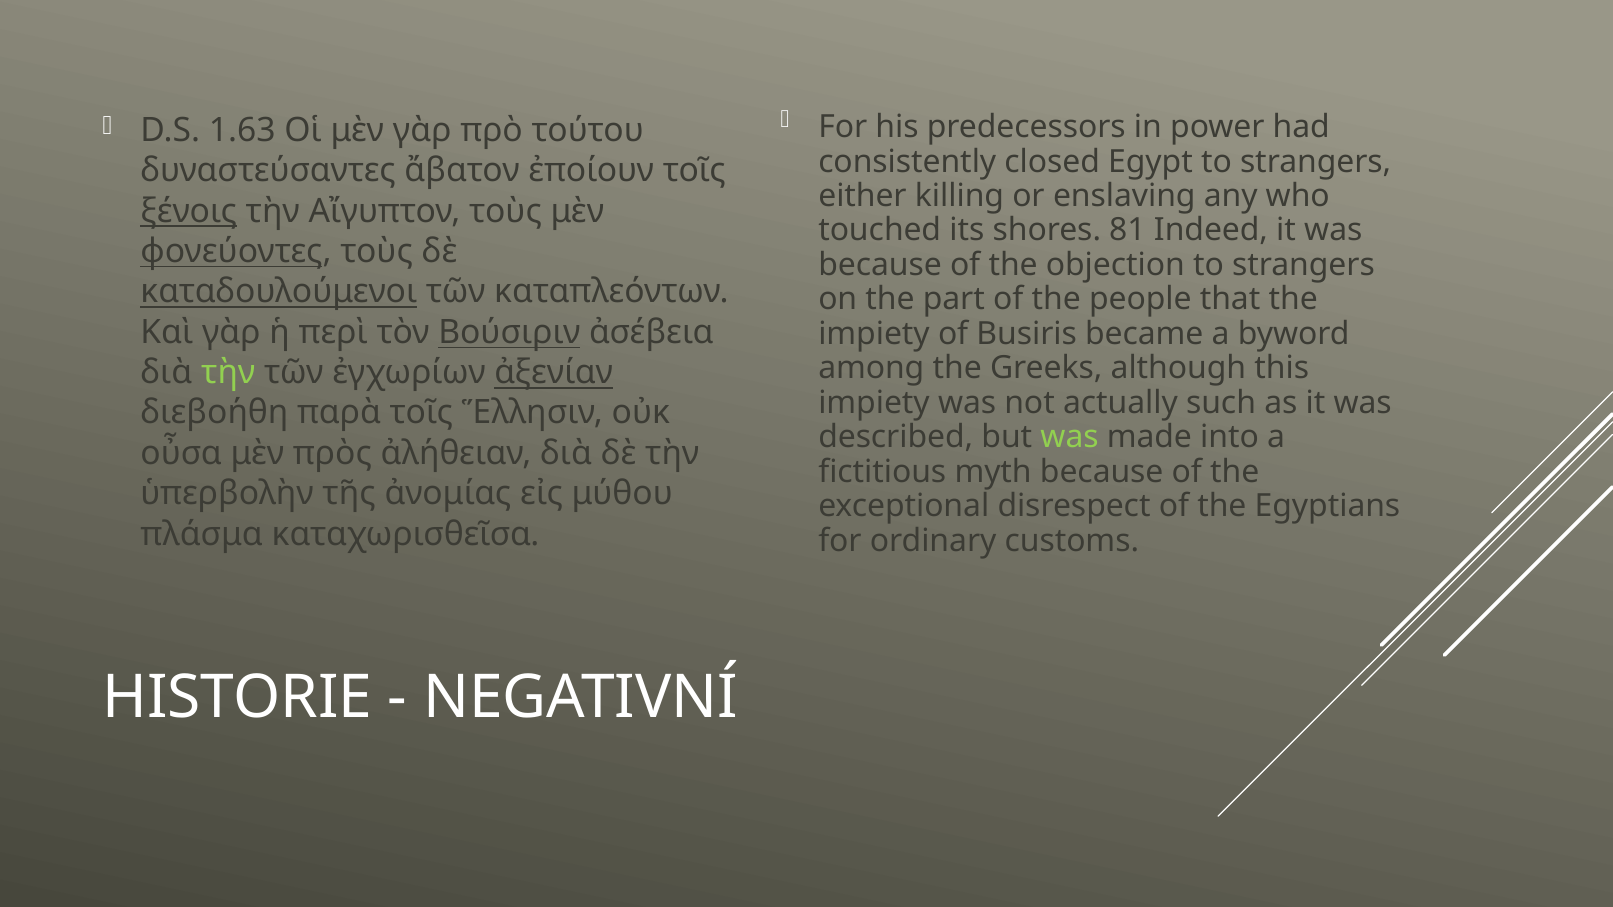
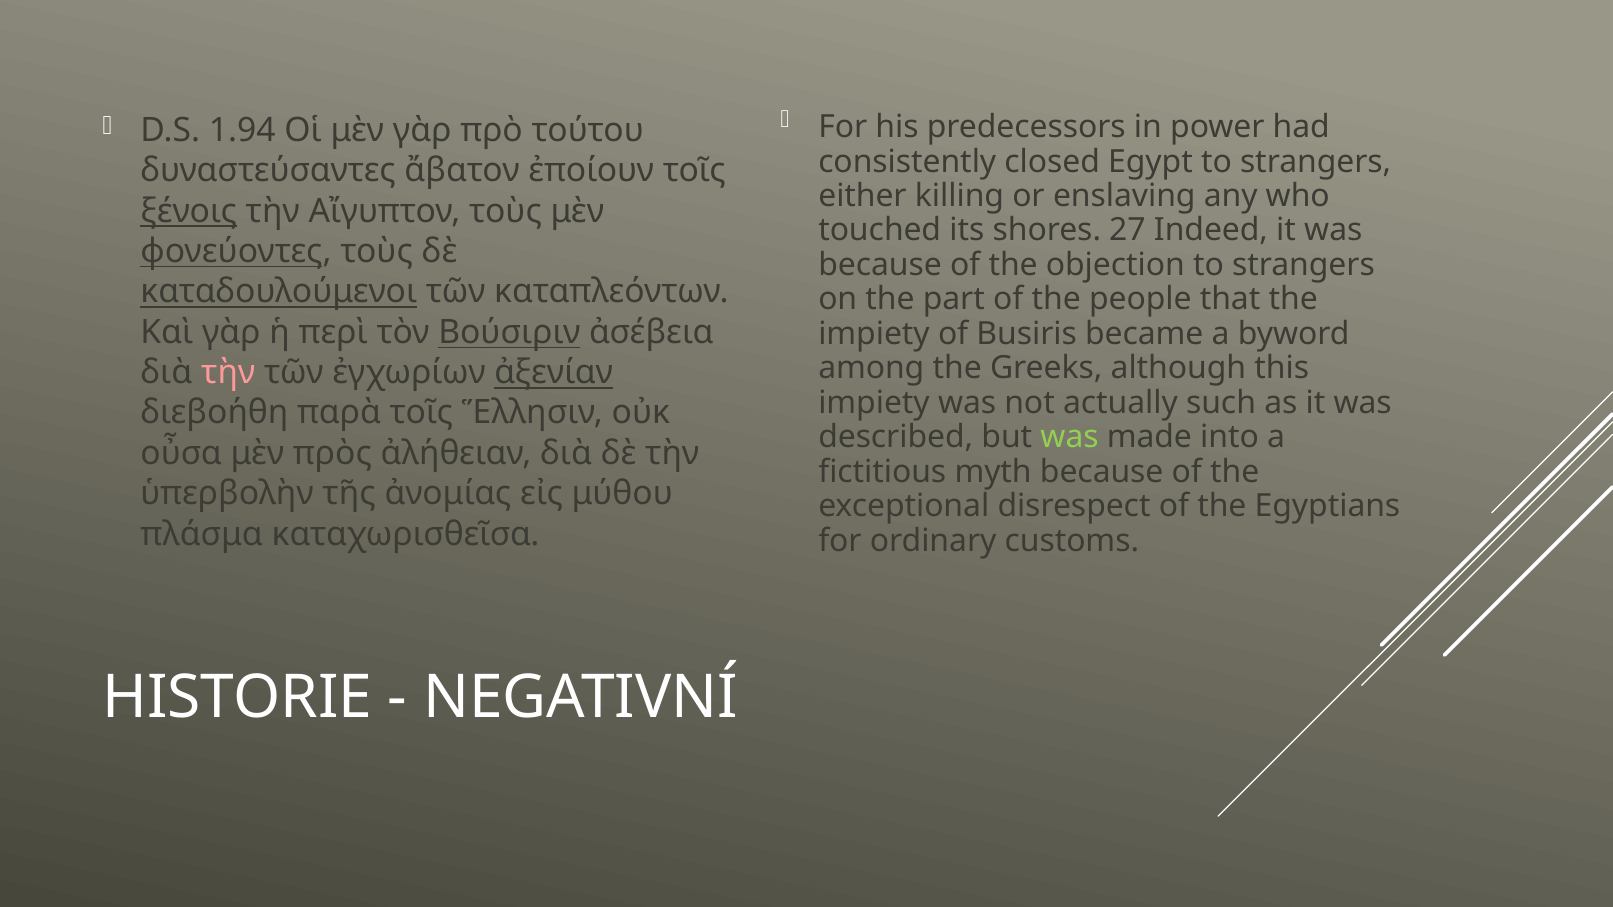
1.63: 1.63 -> 1.94
81: 81 -> 27
τὴν at (228, 373) colour: light green -> pink
